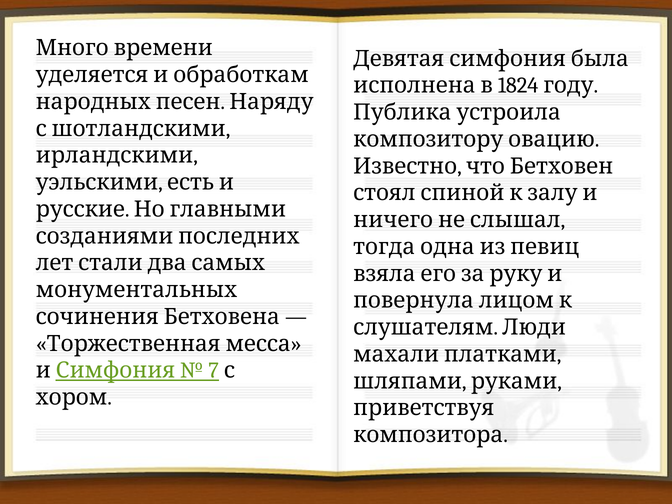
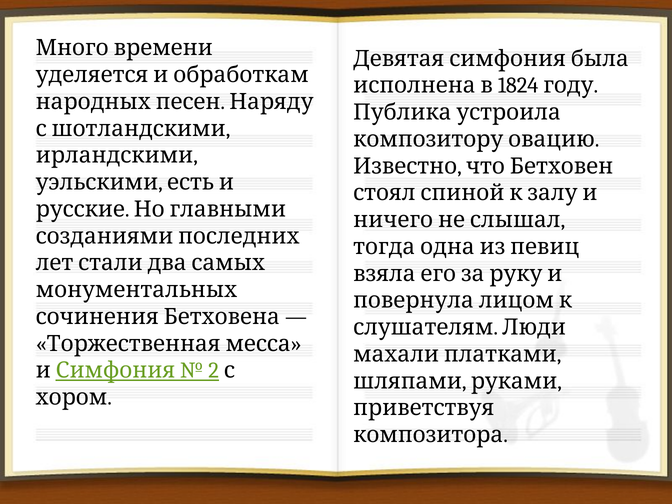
7: 7 -> 2
